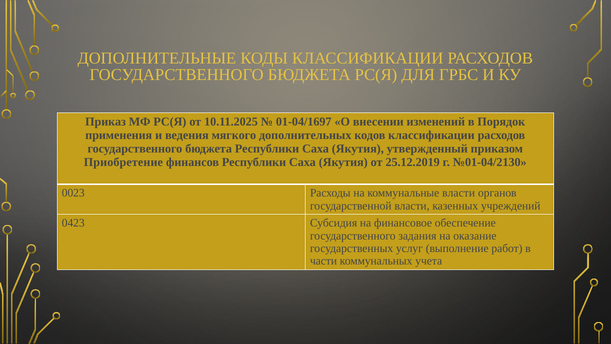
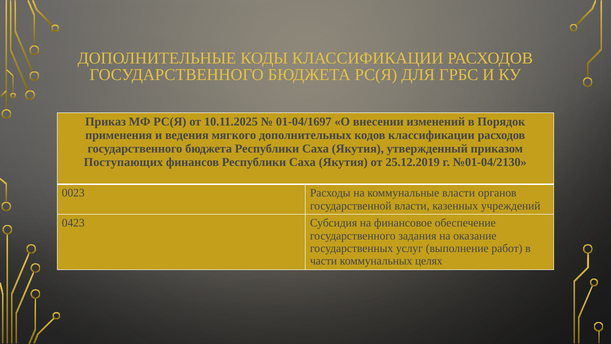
Приобретение: Приобретение -> Поступающих
учета: учета -> целях
